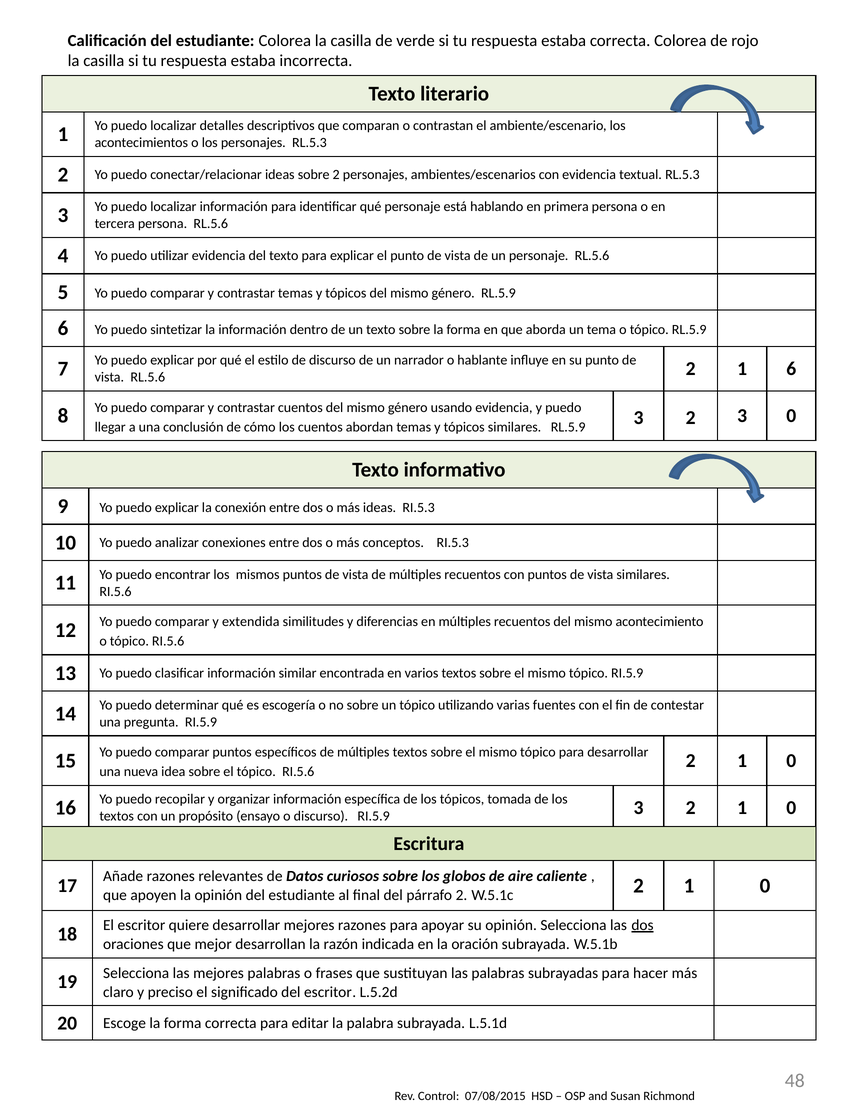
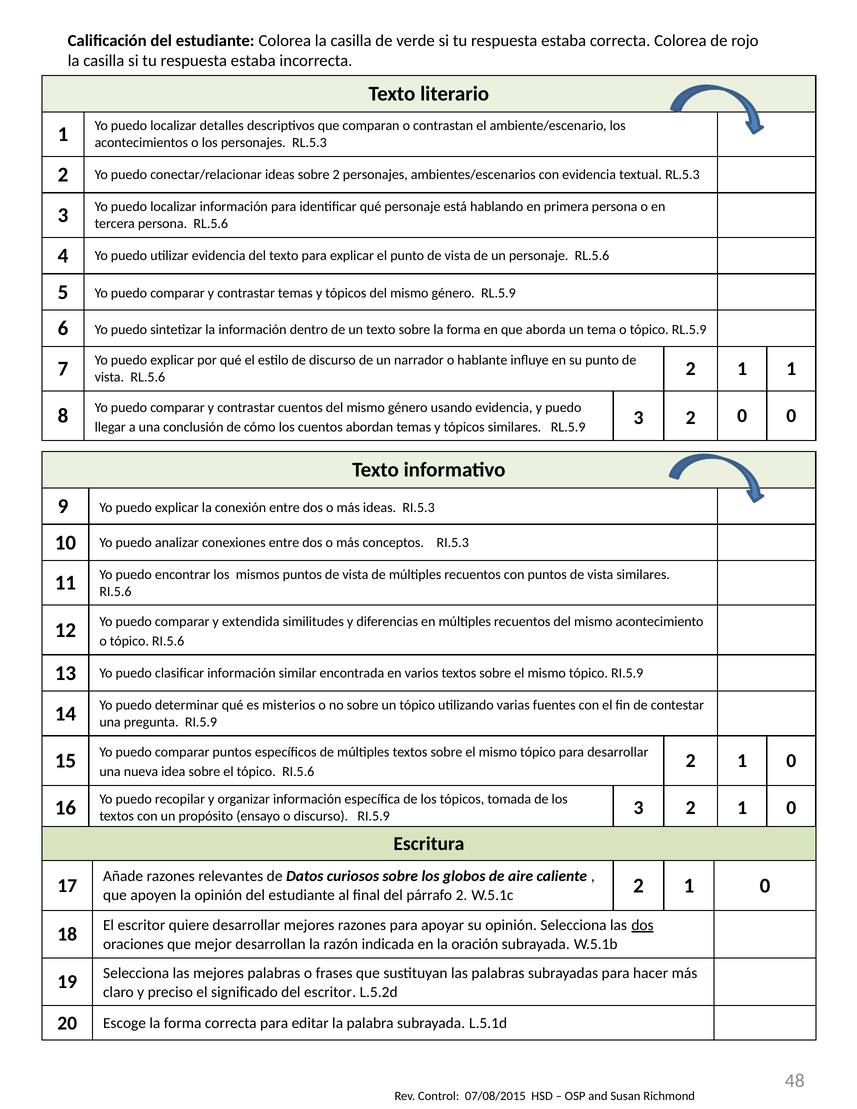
1 6: 6 -> 1
2 3: 3 -> 0
escogería: escogería -> misterios
